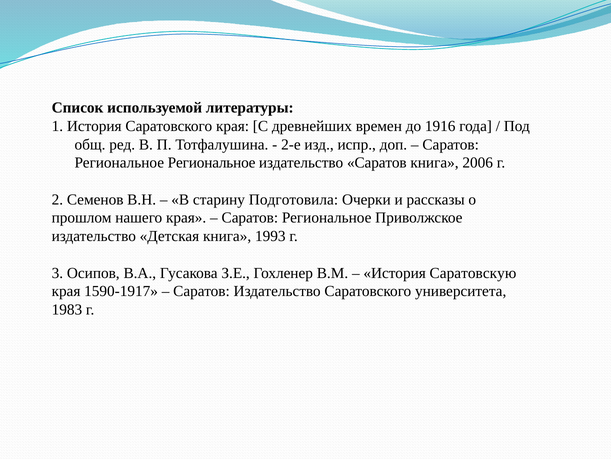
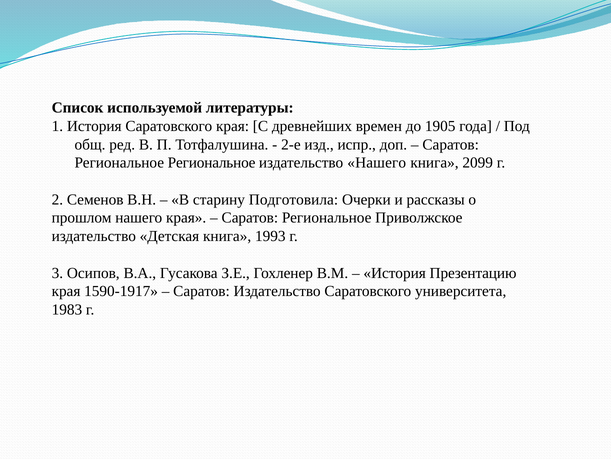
1916: 1916 -> 1905
издательство Саратов: Саратов -> Нашего
2006: 2006 -> 2099
Саратовскую: Саратовскую -> Презентацию
